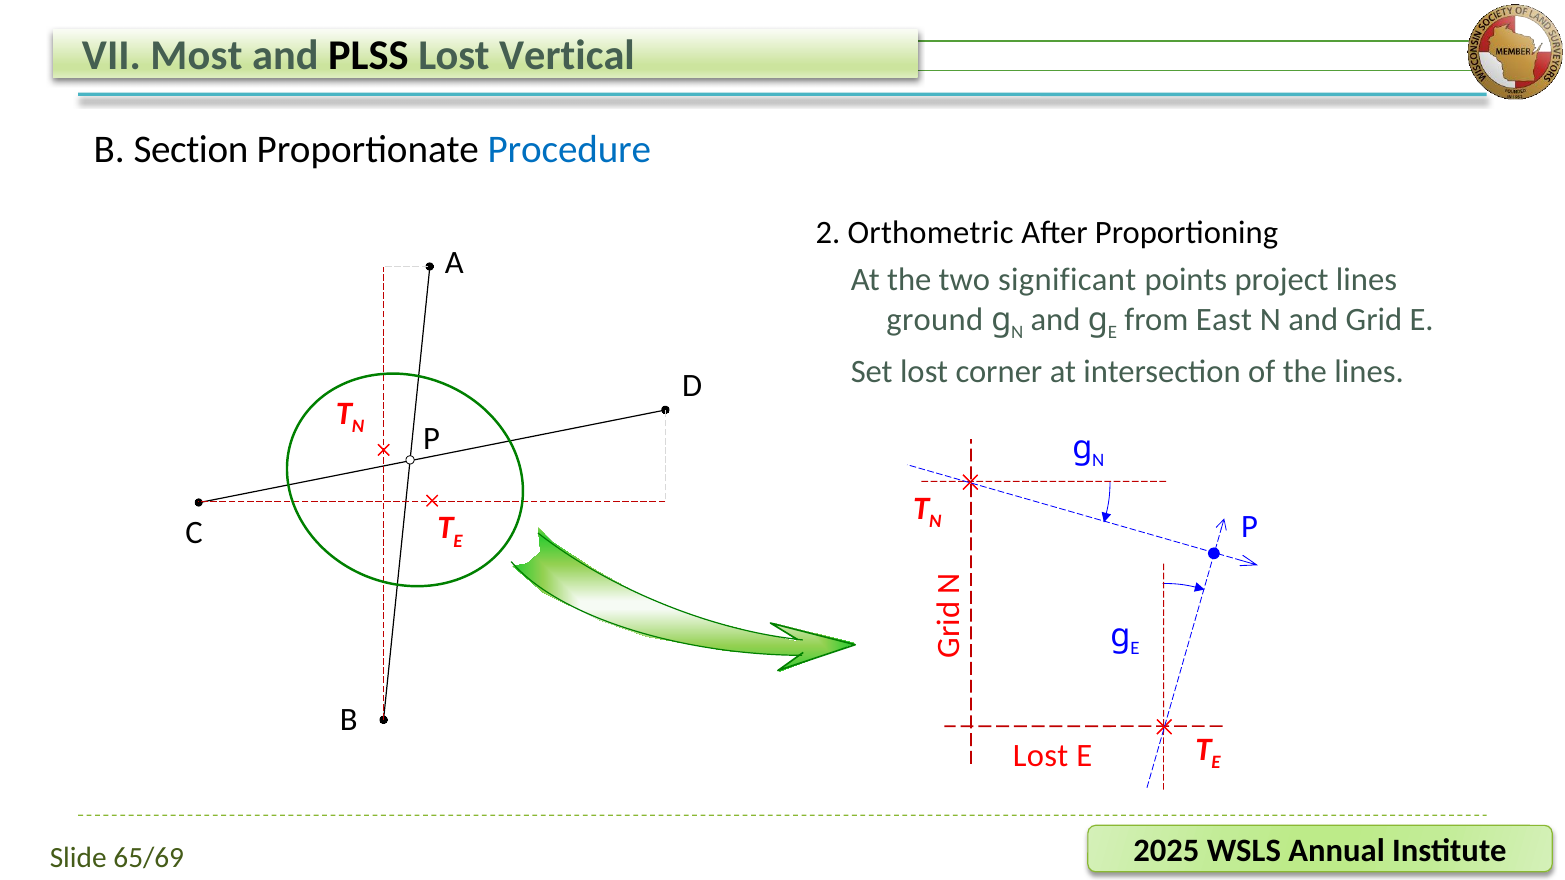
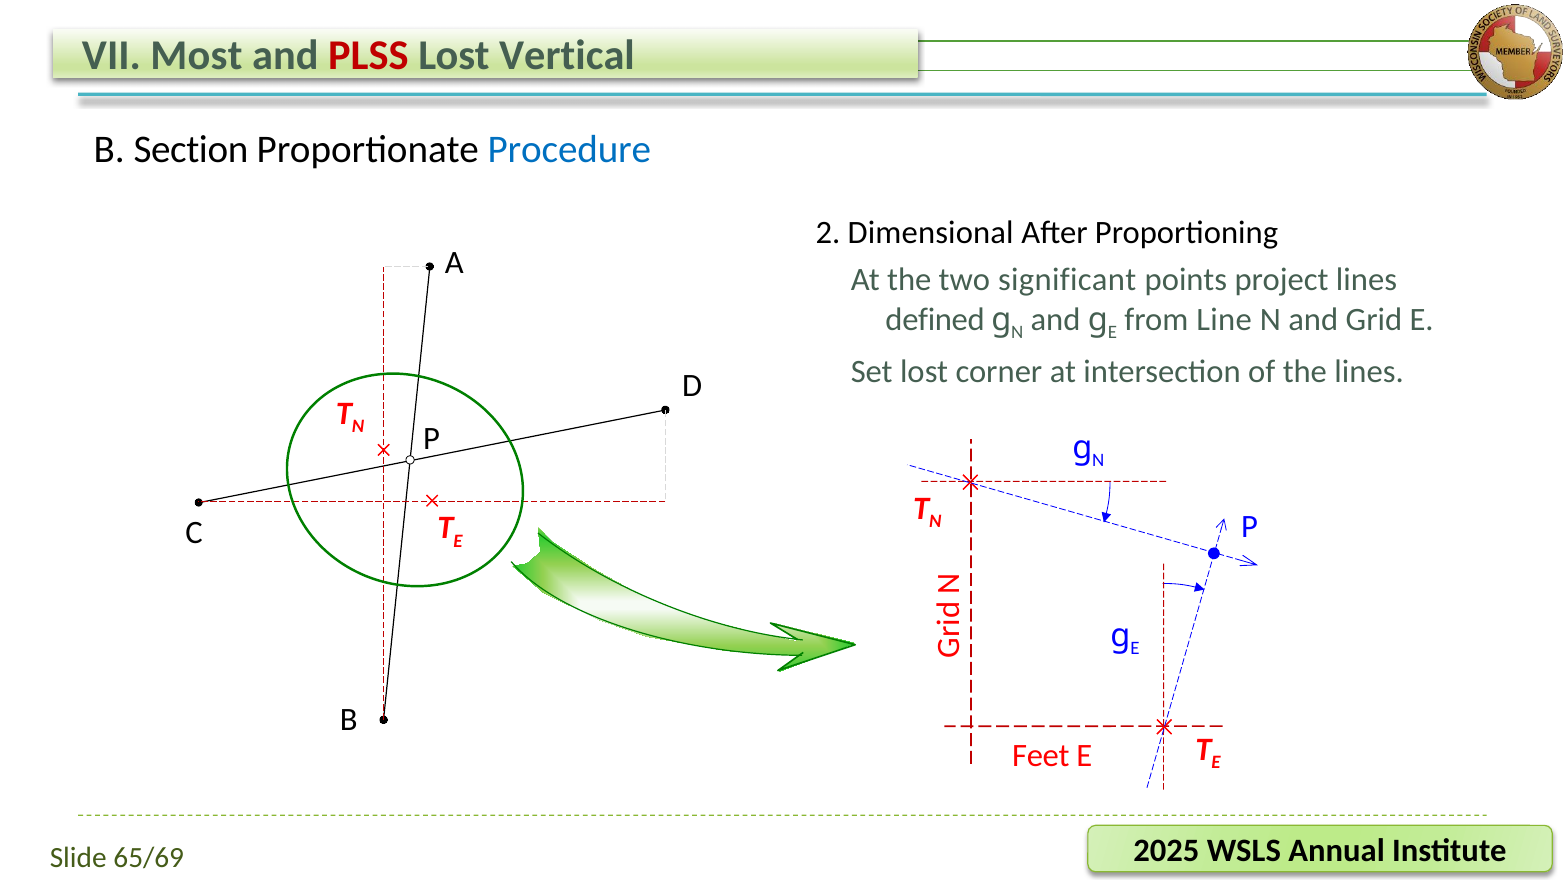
PLSS colour: black -> red
Orthometric: Orthometric -> Dimensional
ground: ground -> defined
East: East -> Line
Lost at (1041, 756): Lost -> Feet
